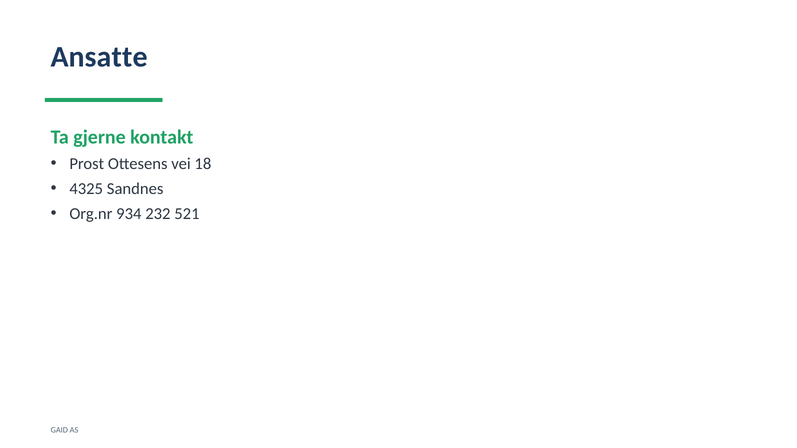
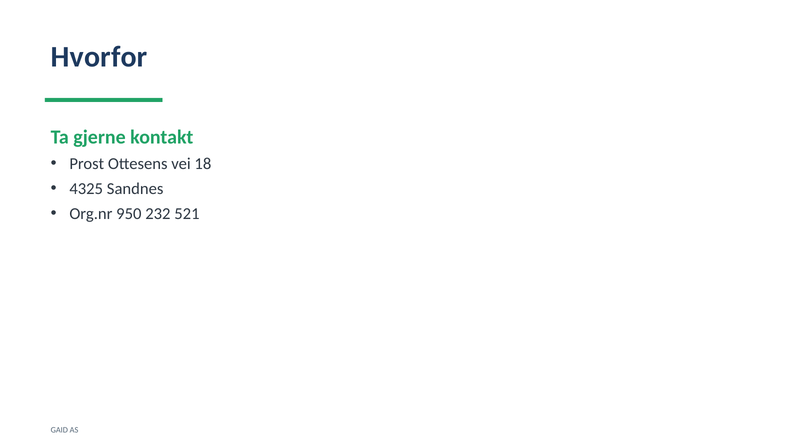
Ansatte: Ansatte -> Hvorfor
934: 934 -> 950
